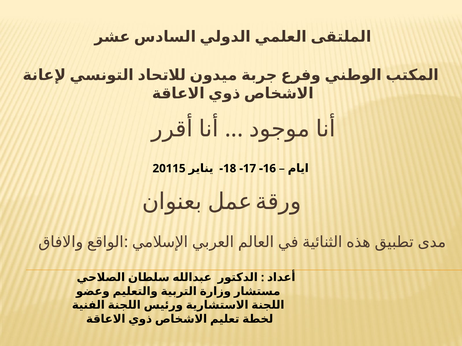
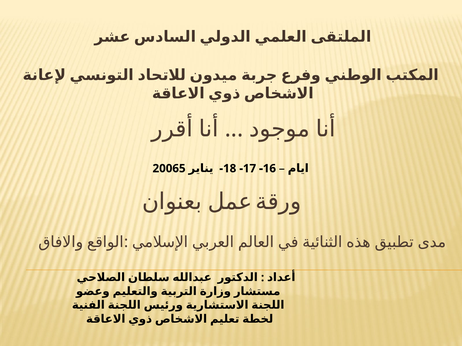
20115: 20115 -> 20065
